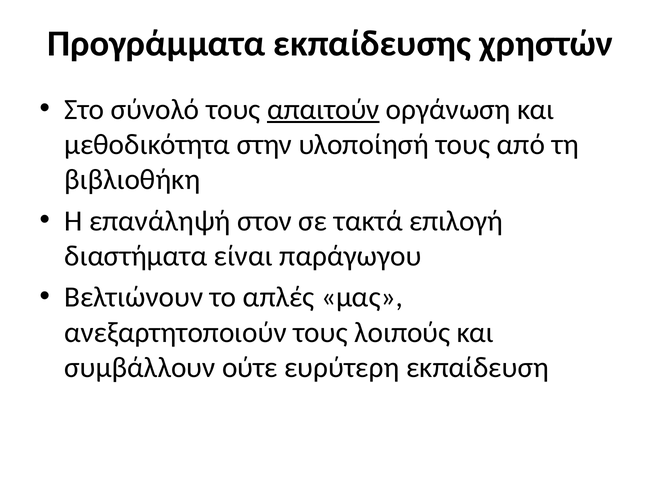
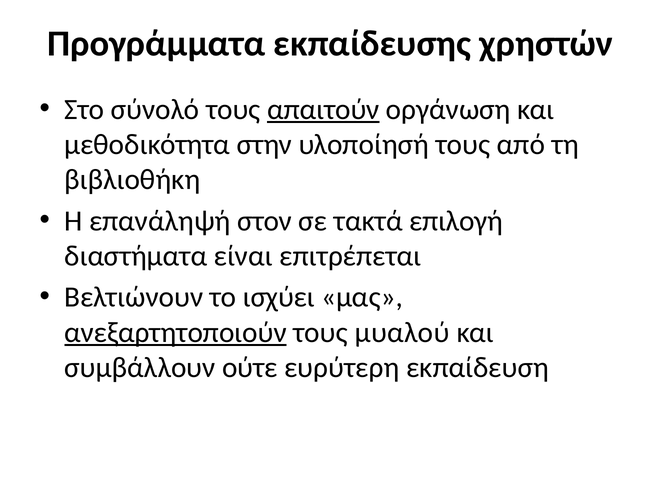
παράγωγου: παράγωγου -> επιτρέπεται
απλές: απλές -> ισχύει
ανεξαρτητοποιούν underline: none -> present
λοιπούς: λοιπούς -> μυαλού
